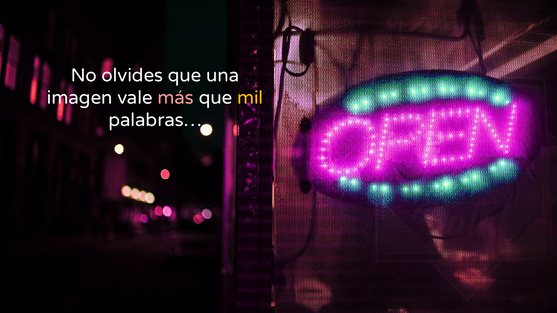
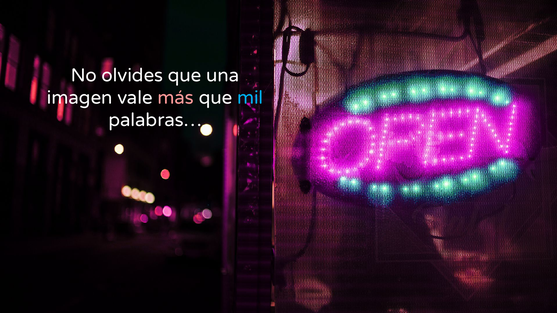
mil colour: yellow -> light blue
